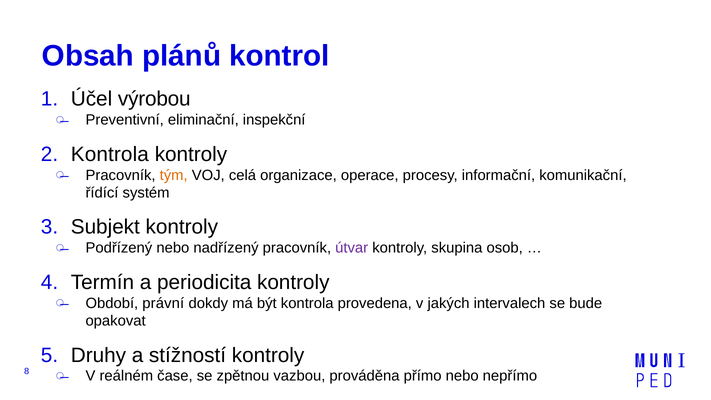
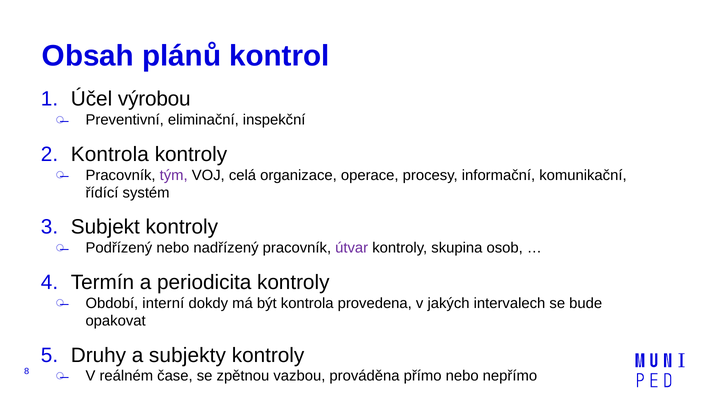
tým colour: orange -> purple
právní: právní -> interní
stížností: stížností -> subjekty
